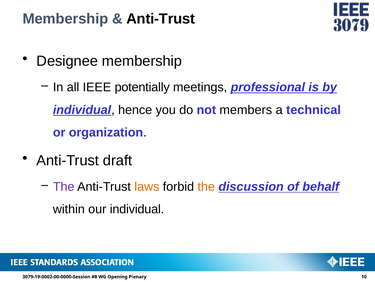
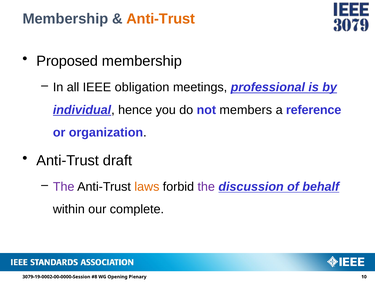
Anti-Trust at (161, 19) colour: black -> orange
Designee: Designee -> Proposed
potentially: potentially -> obligation
technical: technical -> reference
the at (206, 186) colour: orange -> purple
our individual: individual -> complete
